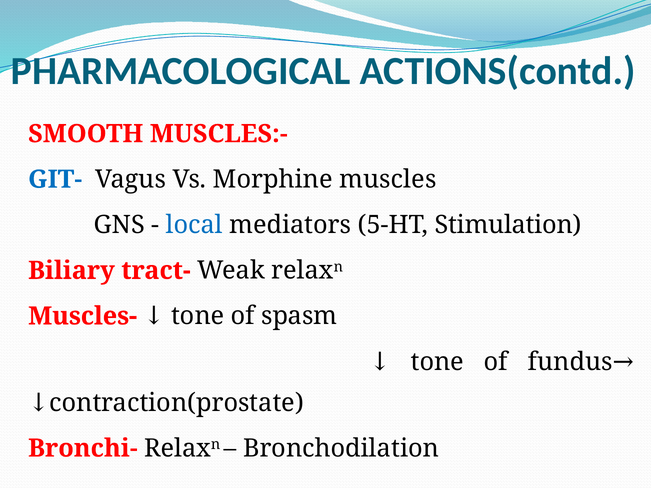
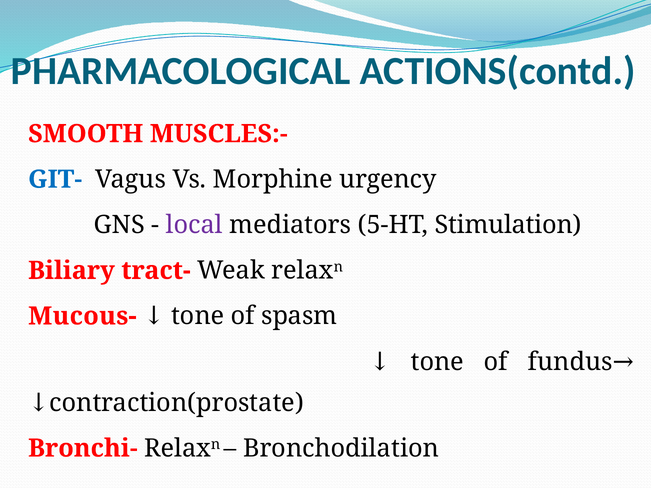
muscles: muscles -> urgency
local colour: blue -> purple
Muscles-: Muscles- -> Mucous-
